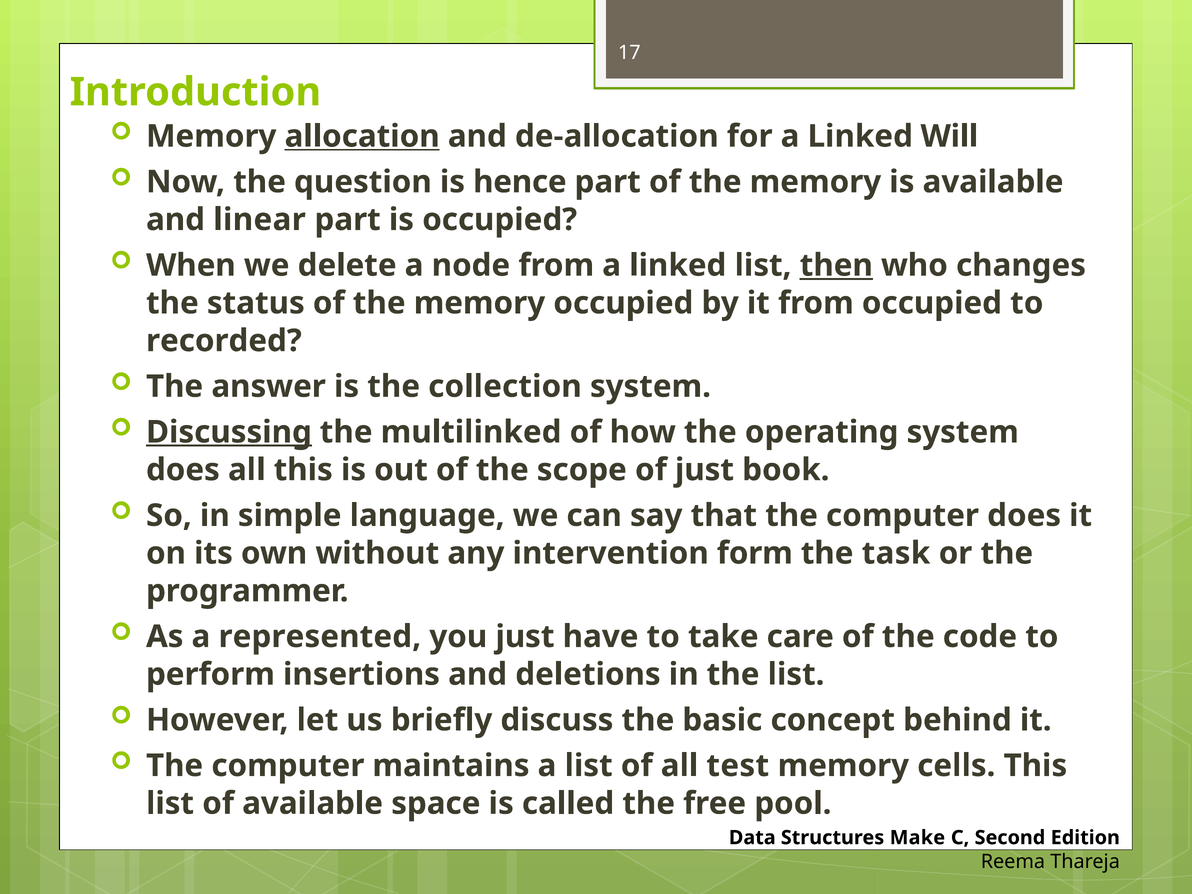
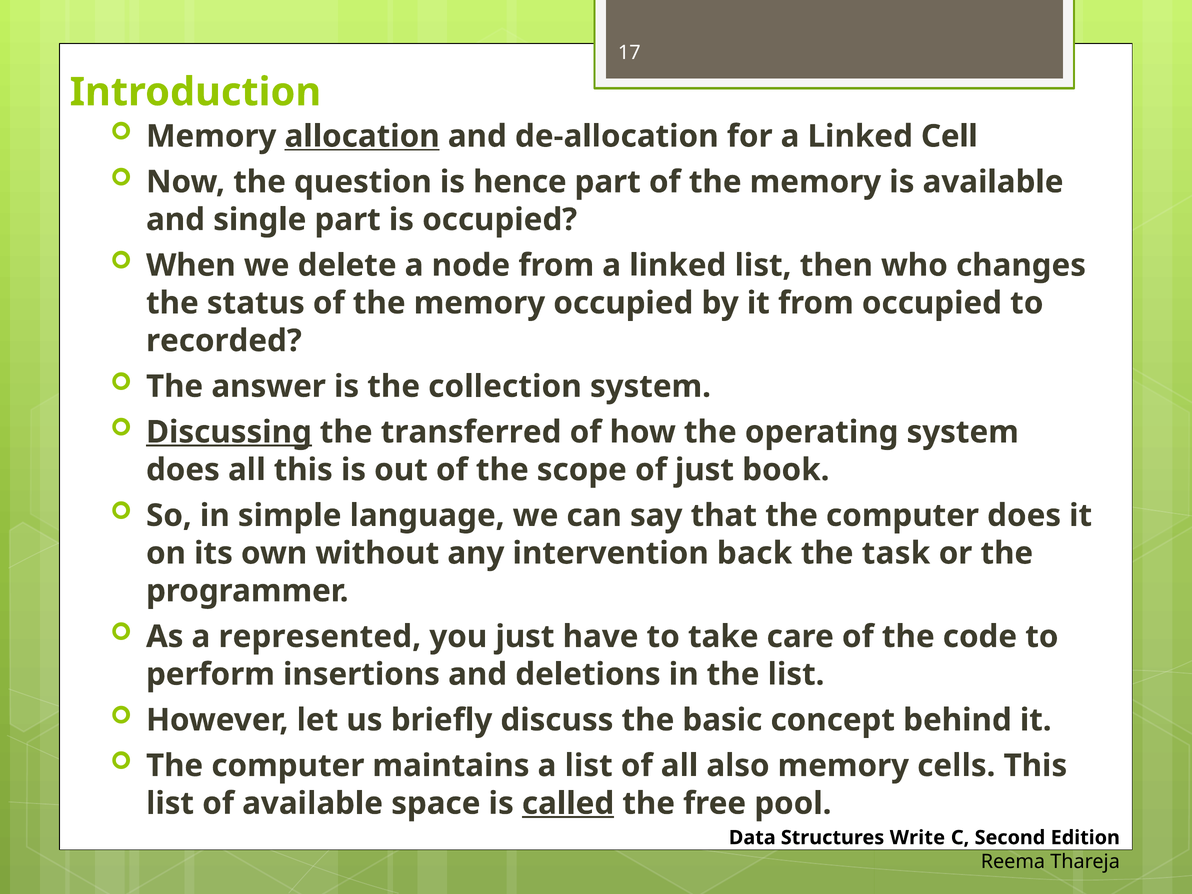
Will: Will -> Cell
linear: linear -> single
then underline: present -> none
multilinked: multilinked -> transferred
form: form -> back
test: test -> also
called underline: none -> present
Make: Make -> Write
